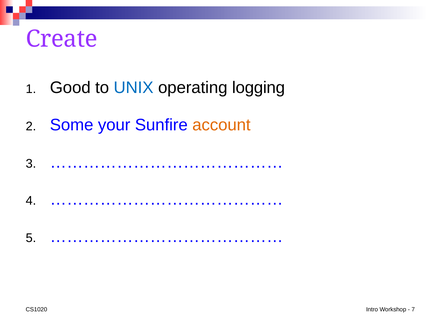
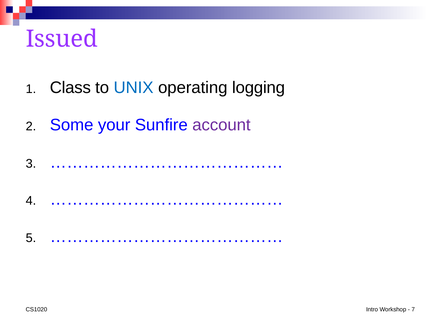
Create: Create -> Issued
Good: Good -> Class
account colour: orange -> purple
